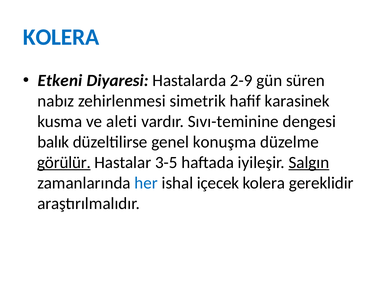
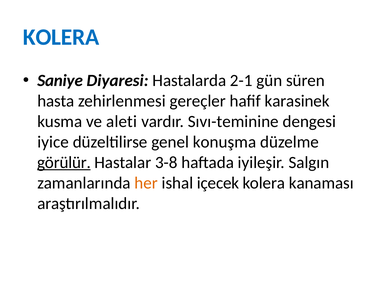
Etkeni: Etkeni -> Saniye
2-9: 2-9 -> 2-1
nabız: nabız -> hasta
simetrik: simetrik -> gereçler
balık: balık -> iyice
3-5: 3-5 -> 3-8
Salgın underline: present -> none
her colour: blue -> orange
gereklidir: gereklidir -> kanaması
